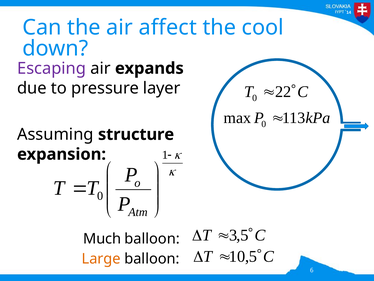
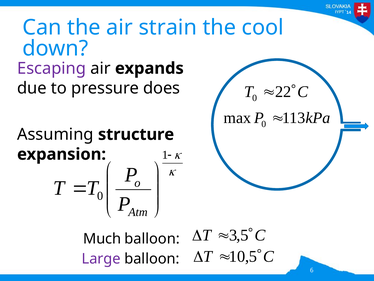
affect: affect -> strain
layer: layer -> does
Large colour: orange -> purple
